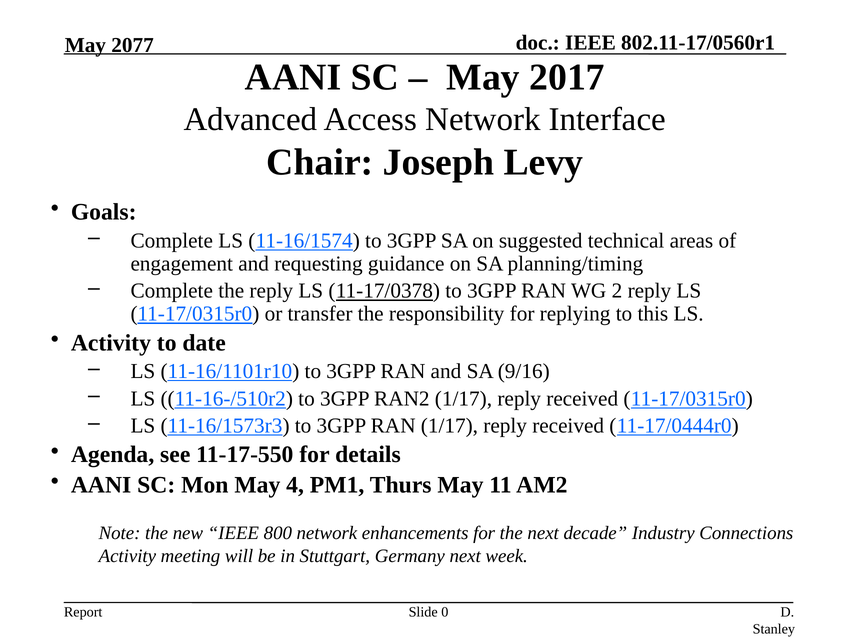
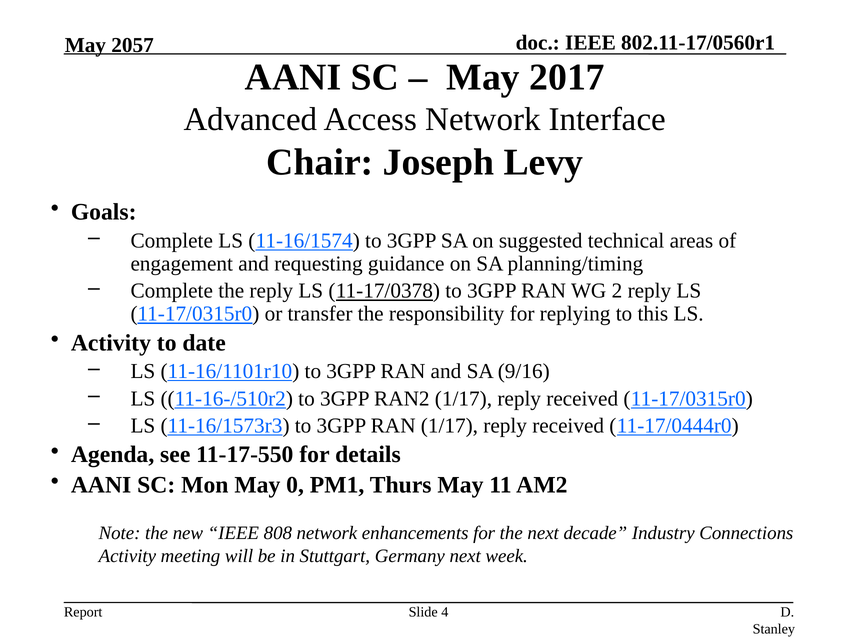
2077: 2077 -> 2057
4: 4 -> 0
800: 800 -> 808
0: 0 -> 4
